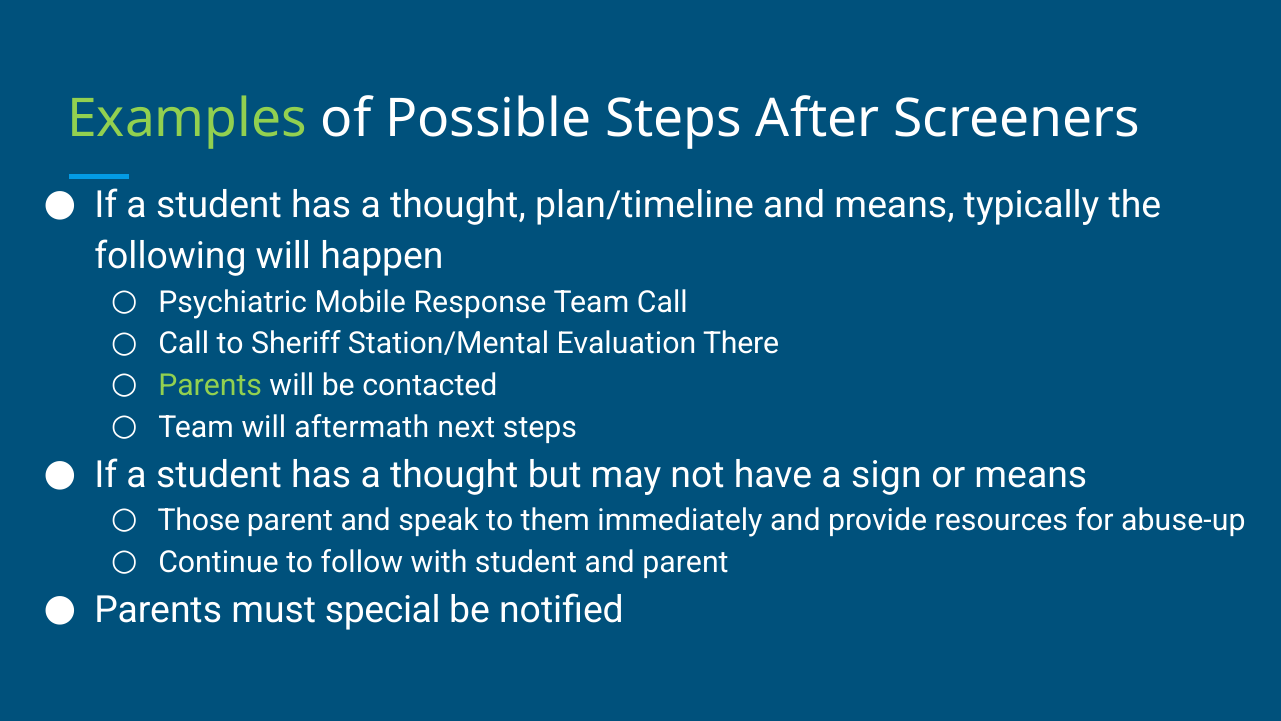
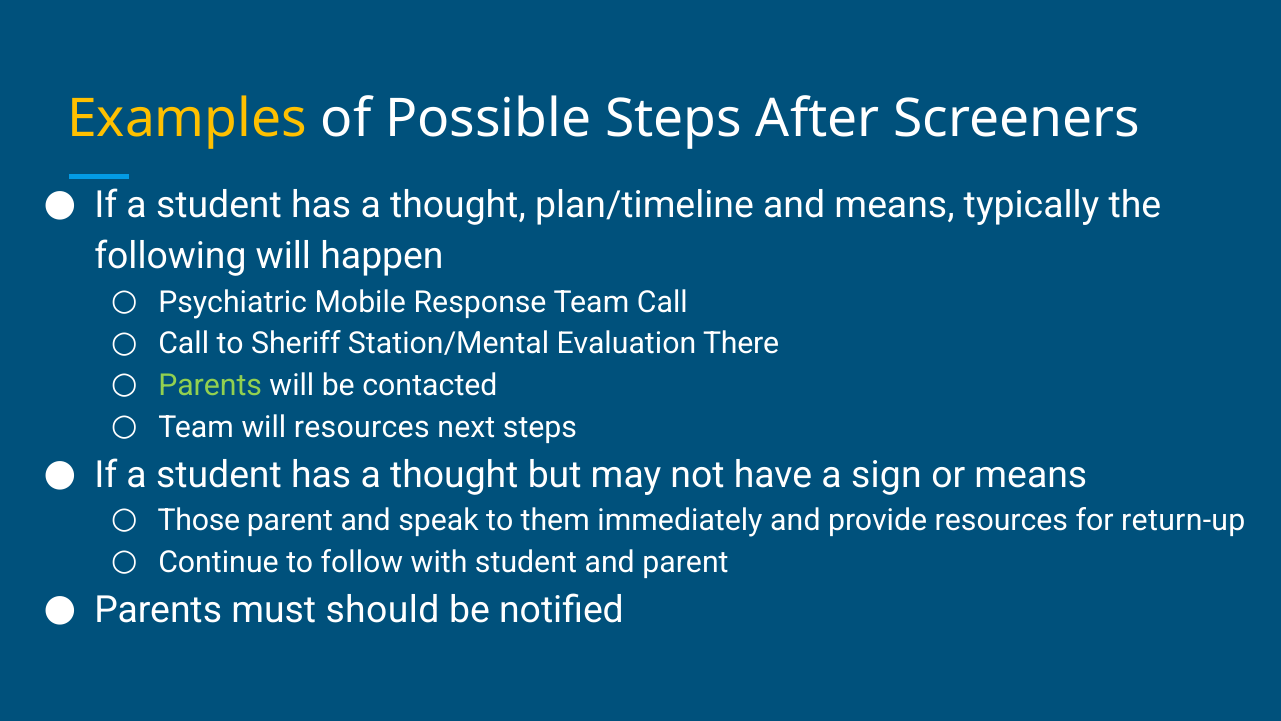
Examples colour: light green -> yellow
will aftermath: aftermath -> resources
abuse-up: abuse-up -> return-up
special: special -> should
